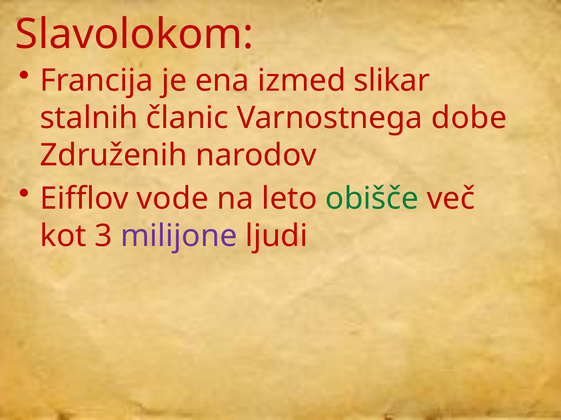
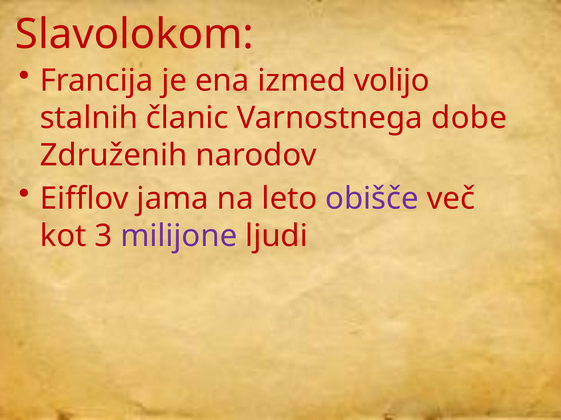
slikar: slikar -> volijo
vode: vode -> jama
obišče colour: green -> purple
